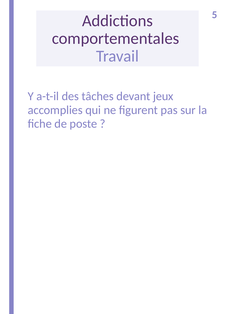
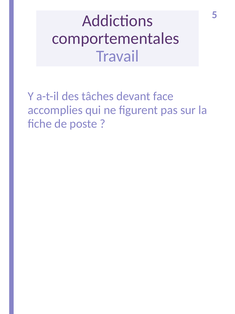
jeux: jeux -> face
